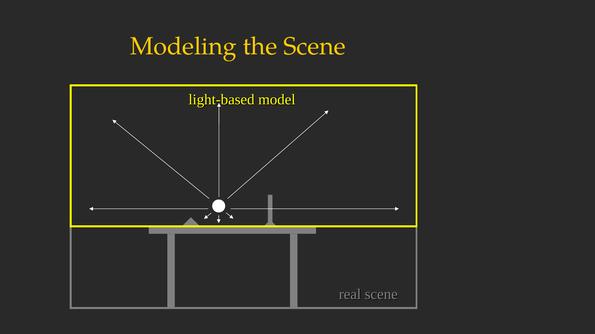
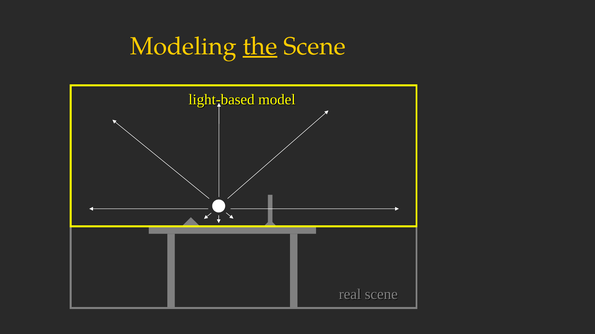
the underline: none -> present
